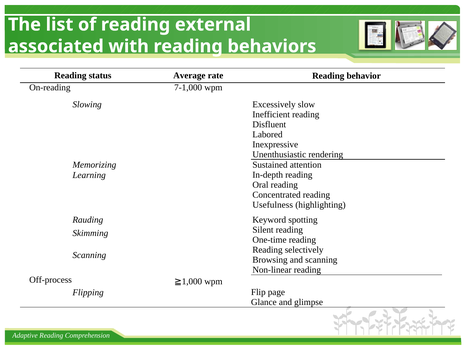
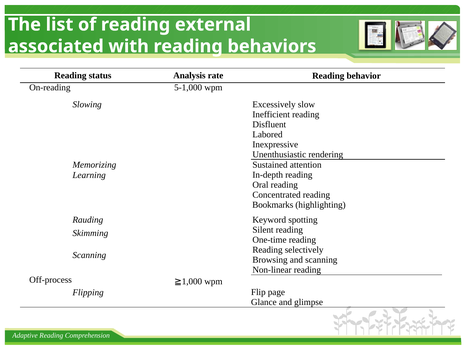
Average: Average -> Analysis
7-1,000: 7-1,000 -> 5-1,000
Usefulness: Usefulness -> Bookmarks
